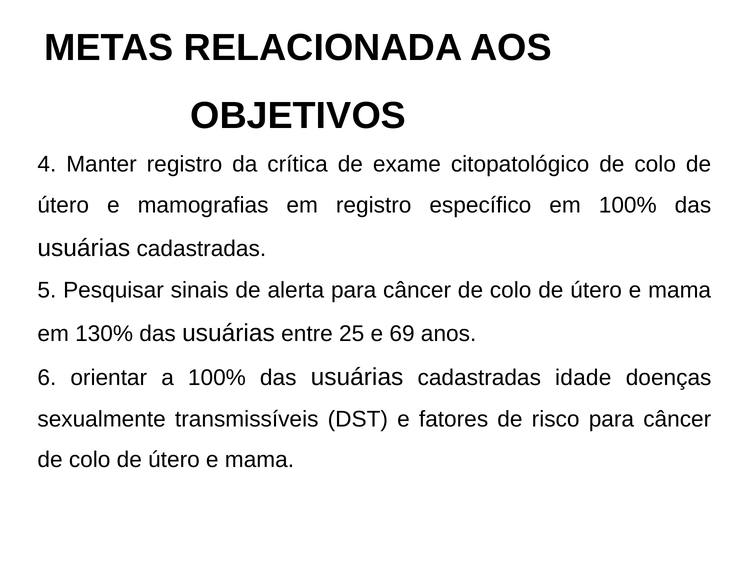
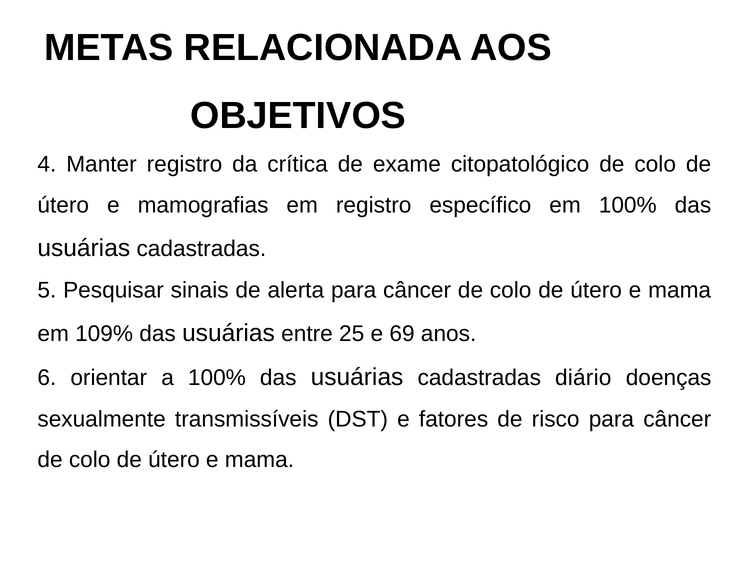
130%: 130% -> 109%
idade: idade -> diário
